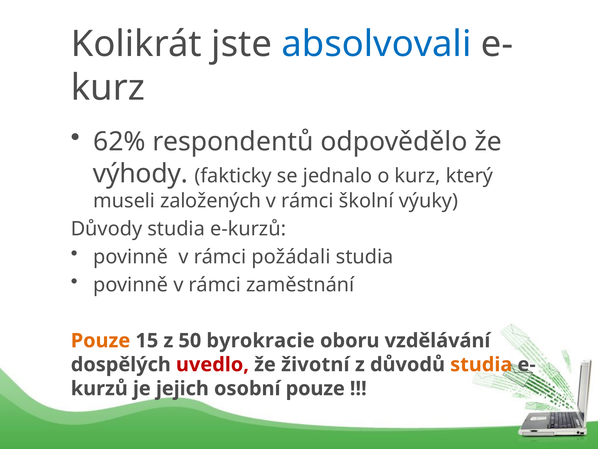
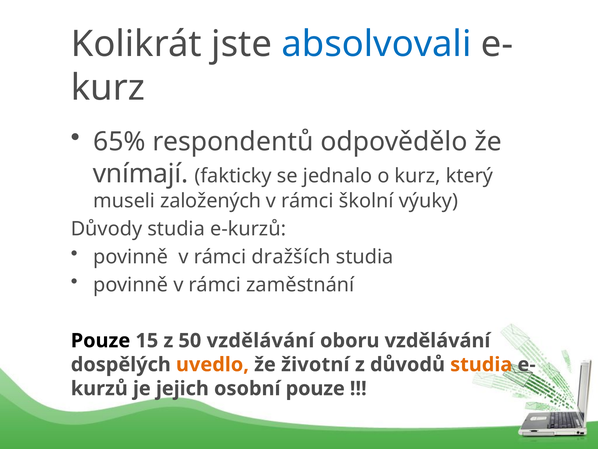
62%: 62% -> 65%
výhody: výhody -> vnímají
požádali: požádali -> dražších
Pouze at (101, 340) colour: orange -> black
50 byrokracie: byrokracie -> vzdělávání
uvedlo colour: red -> orange
